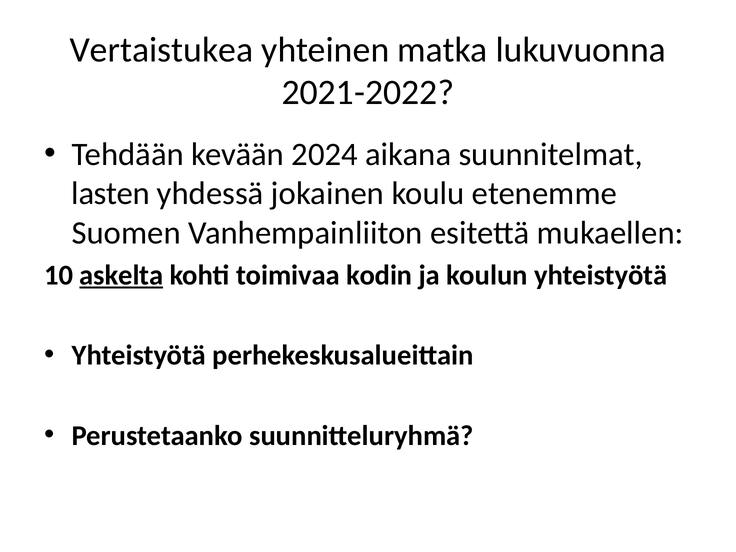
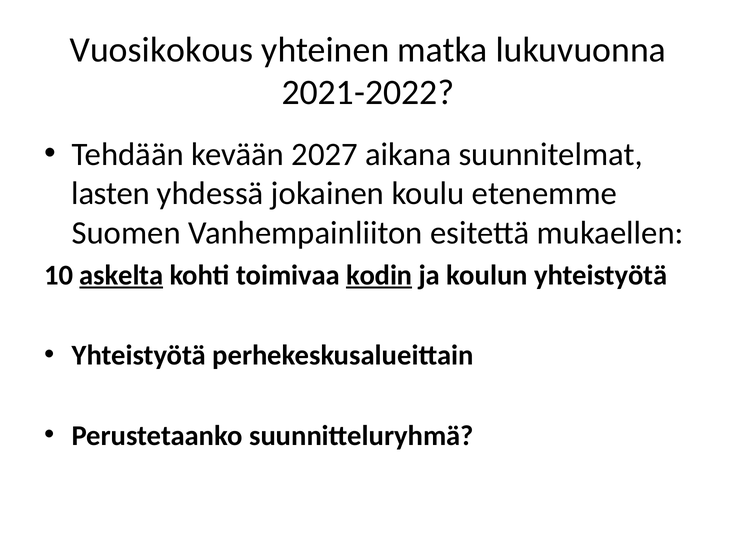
Vertaistukea: Vertaistukea -> Vuosikokous
2024: 2024 -> 2027
kodin underline: none -> present
